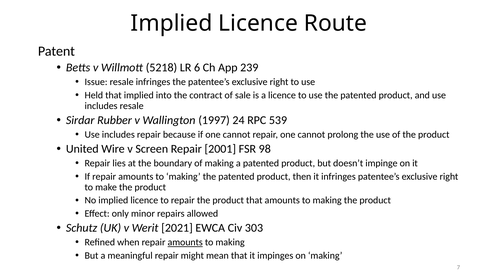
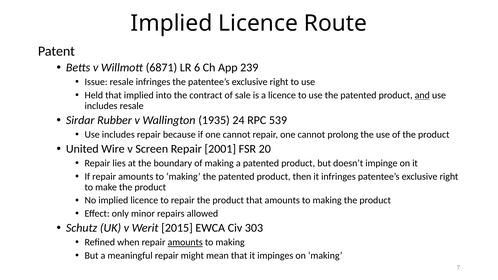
5218: 5218 -> 6871
and underline: none -> present
1997: 1997 -> 1935
98: 98 -> 20
2021: 2021 -> 2015
